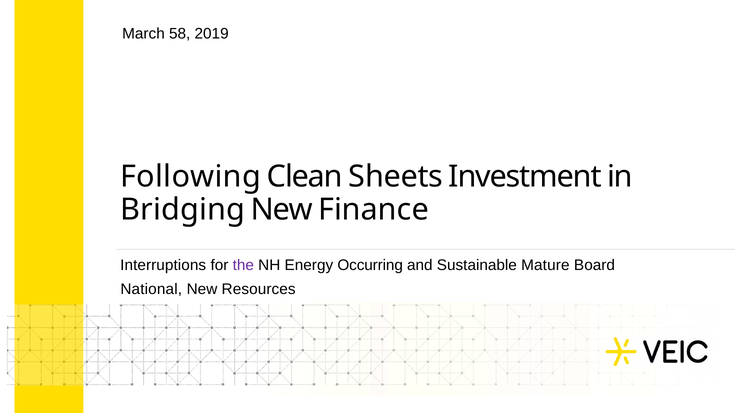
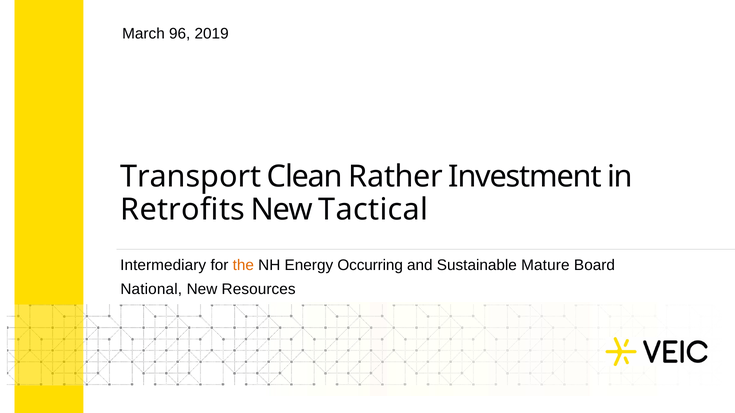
58: 58 -> 96
Following: Following -> Transport
Sheets: Sheets -> Rather
Bridging: Bridging -> Retrofits
Finance: Finance -> Tactical
Interruptions: Interruptions -> Intermediary
the colour: purple -> orange
